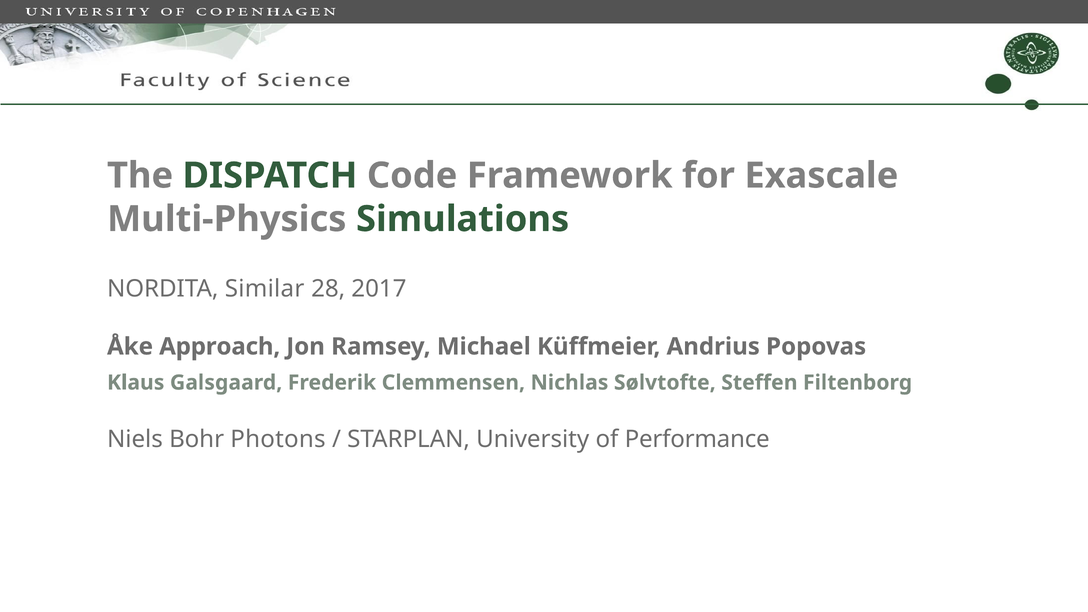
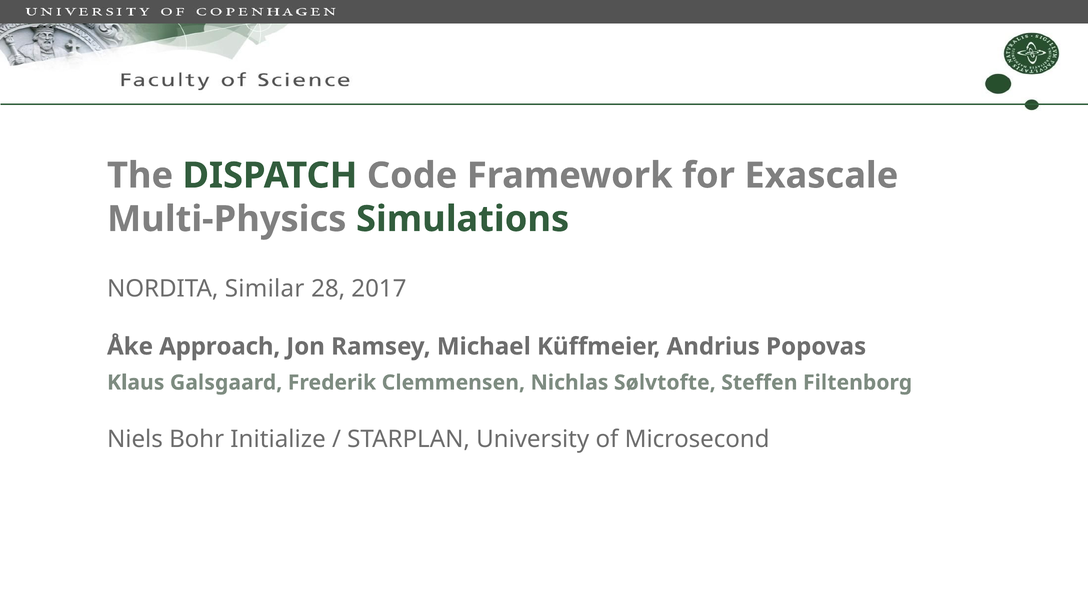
Photons: Photons -> Initialize
Performance: Performance -> Microsecond
